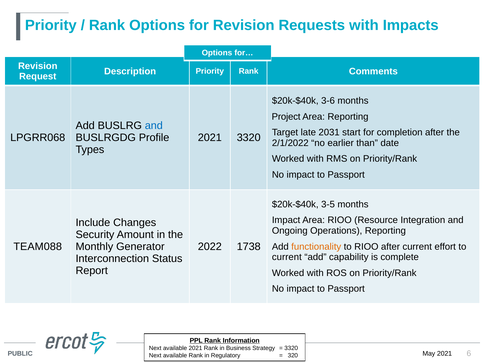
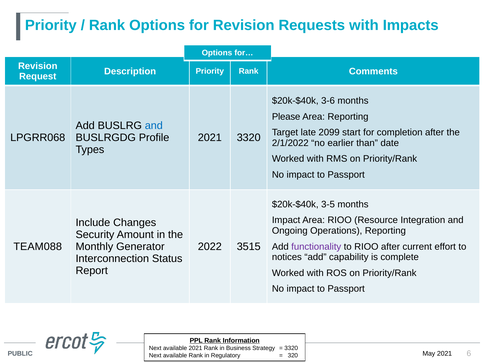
Project: Project -> Please
2031: 2031 -> 2099
1738: 1738 -> 3515
functionality colour: orange -> purple
current at (287, 258): current -> notices
